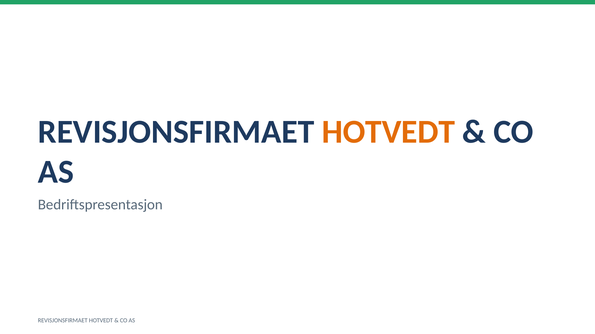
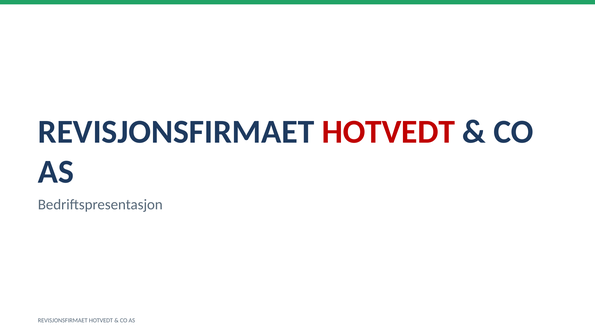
HOTVEDT at (388, 132) colour: orange -> red
